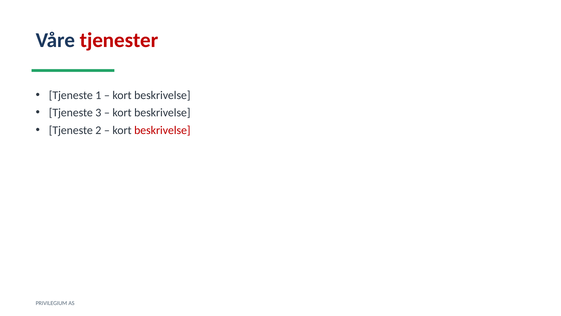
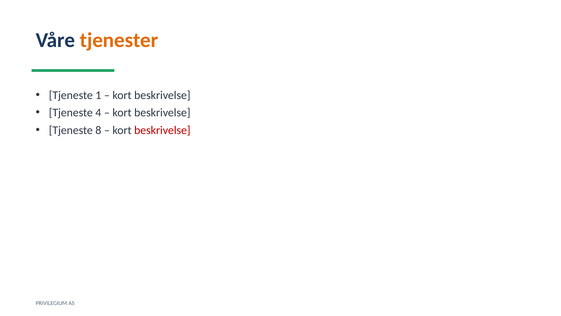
tjenester colour: red -> orange
3: 3 -> 4
2: 2 -> 8
